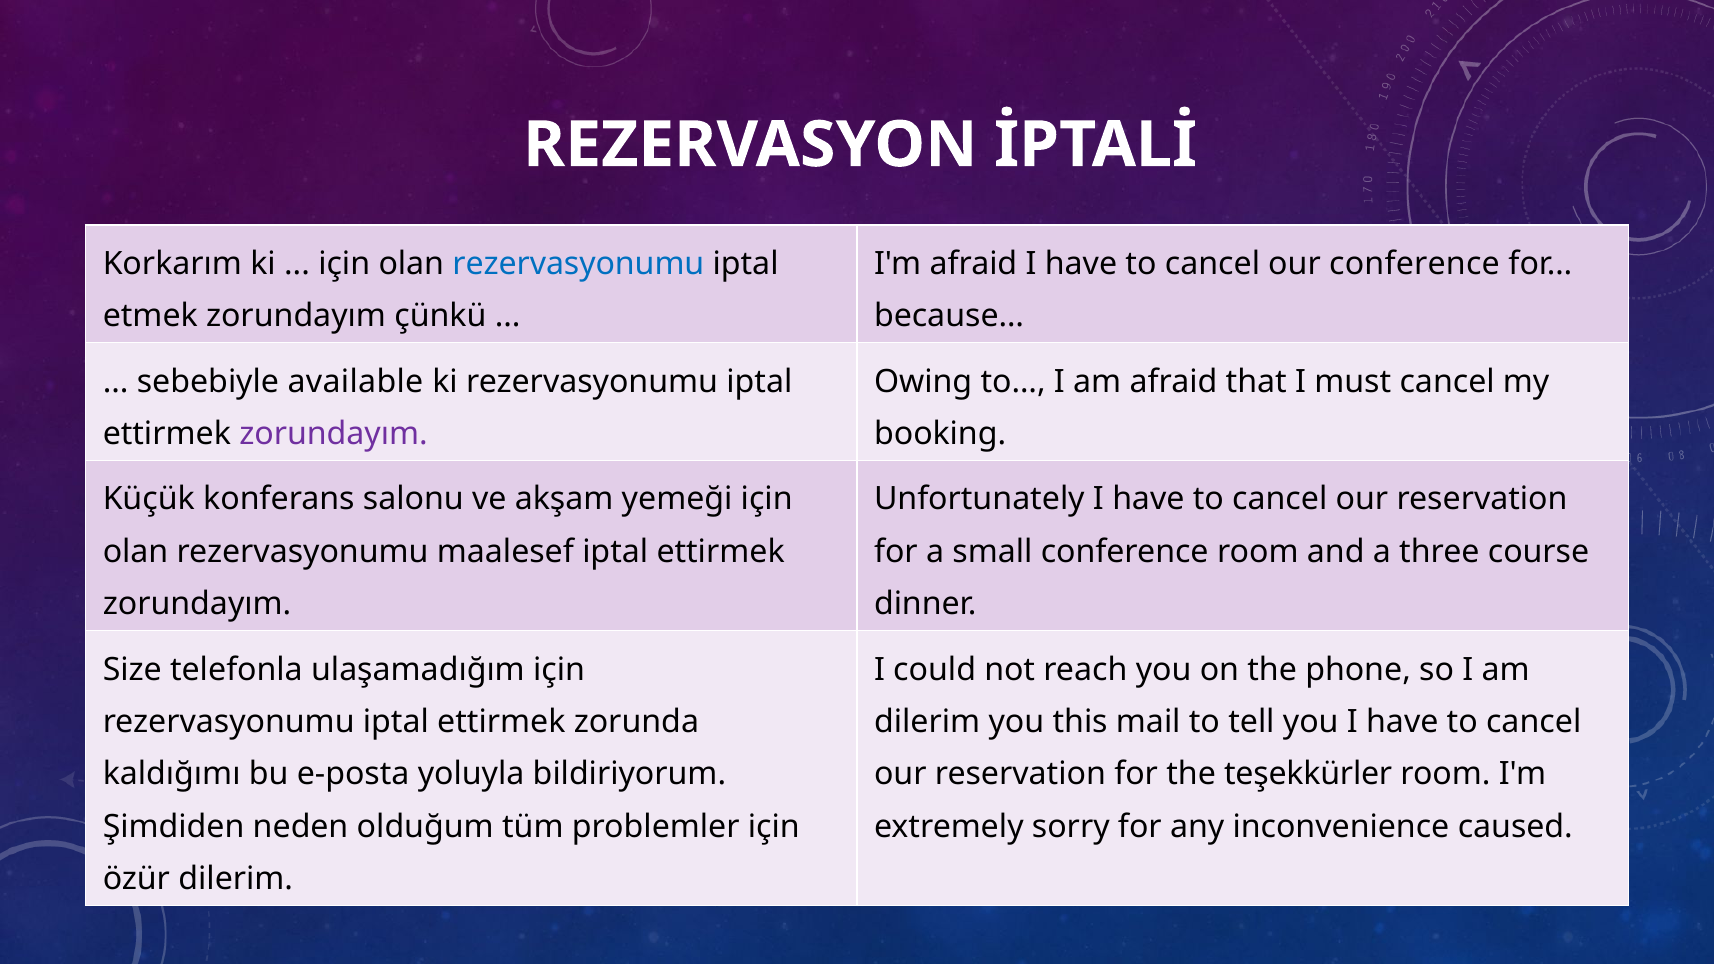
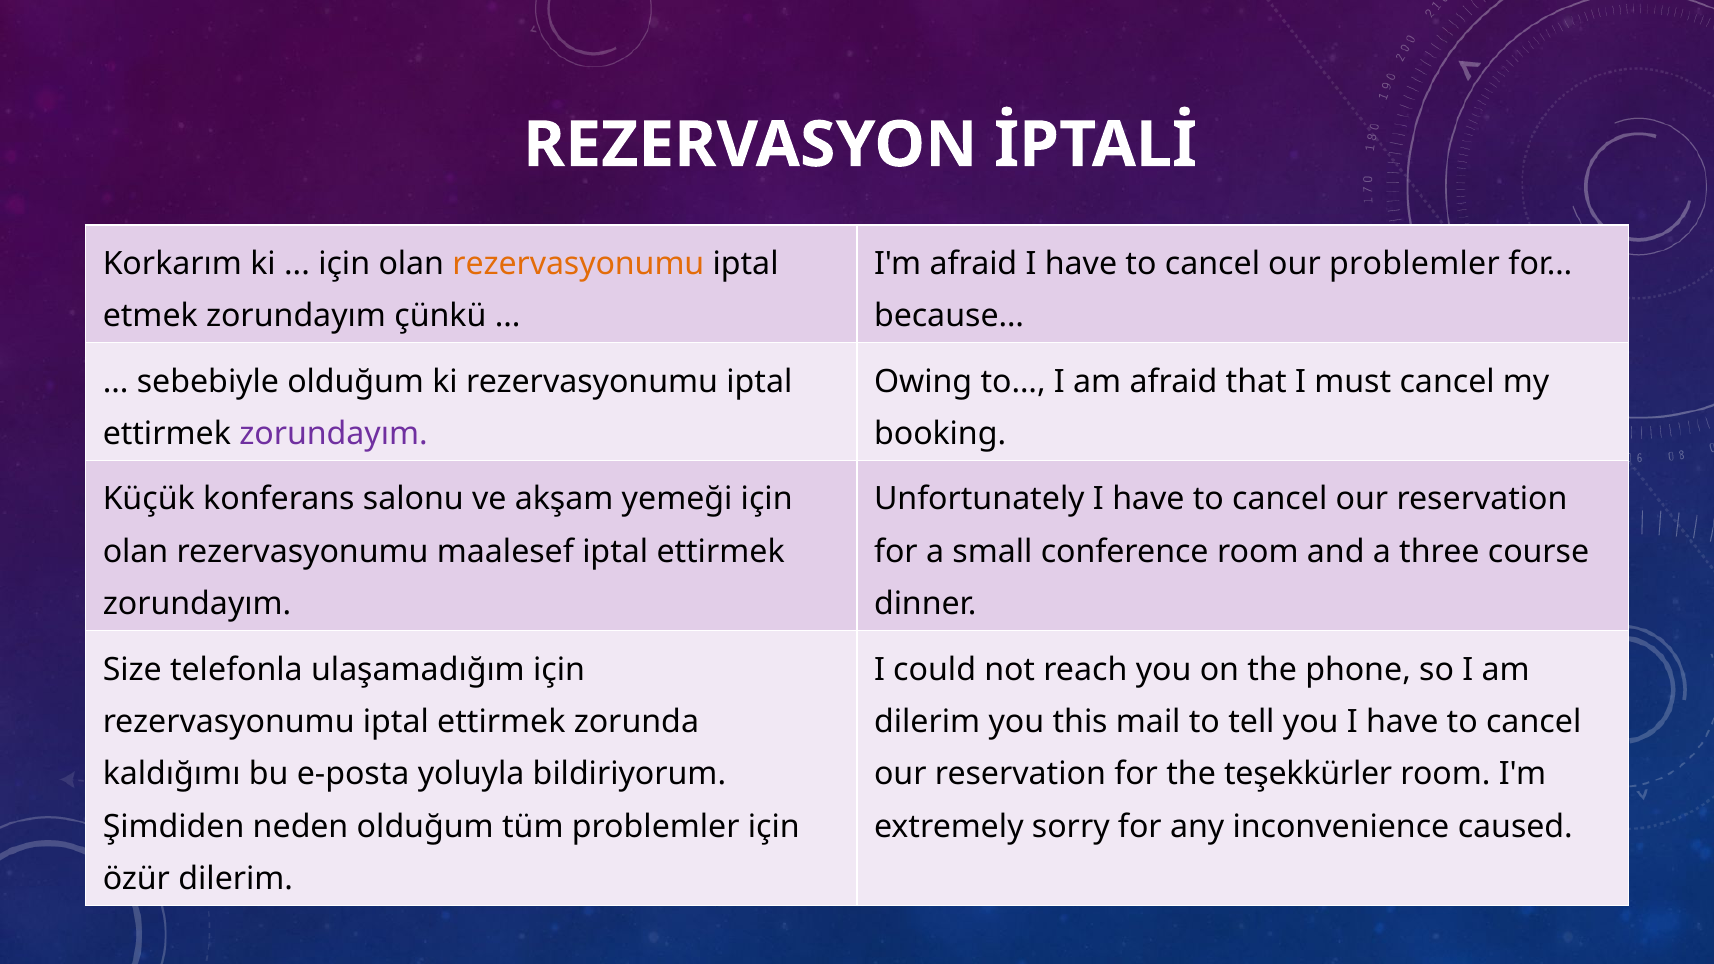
rezervasyonumu at (578, 264) colour: blue -> orange
our conference: conference -> problemler
sebebiyle available: available -> olduğum
